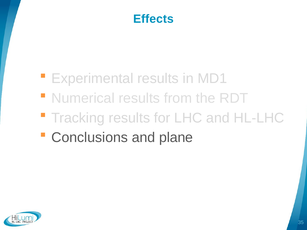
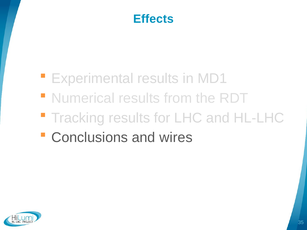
plane: plane -> wires
